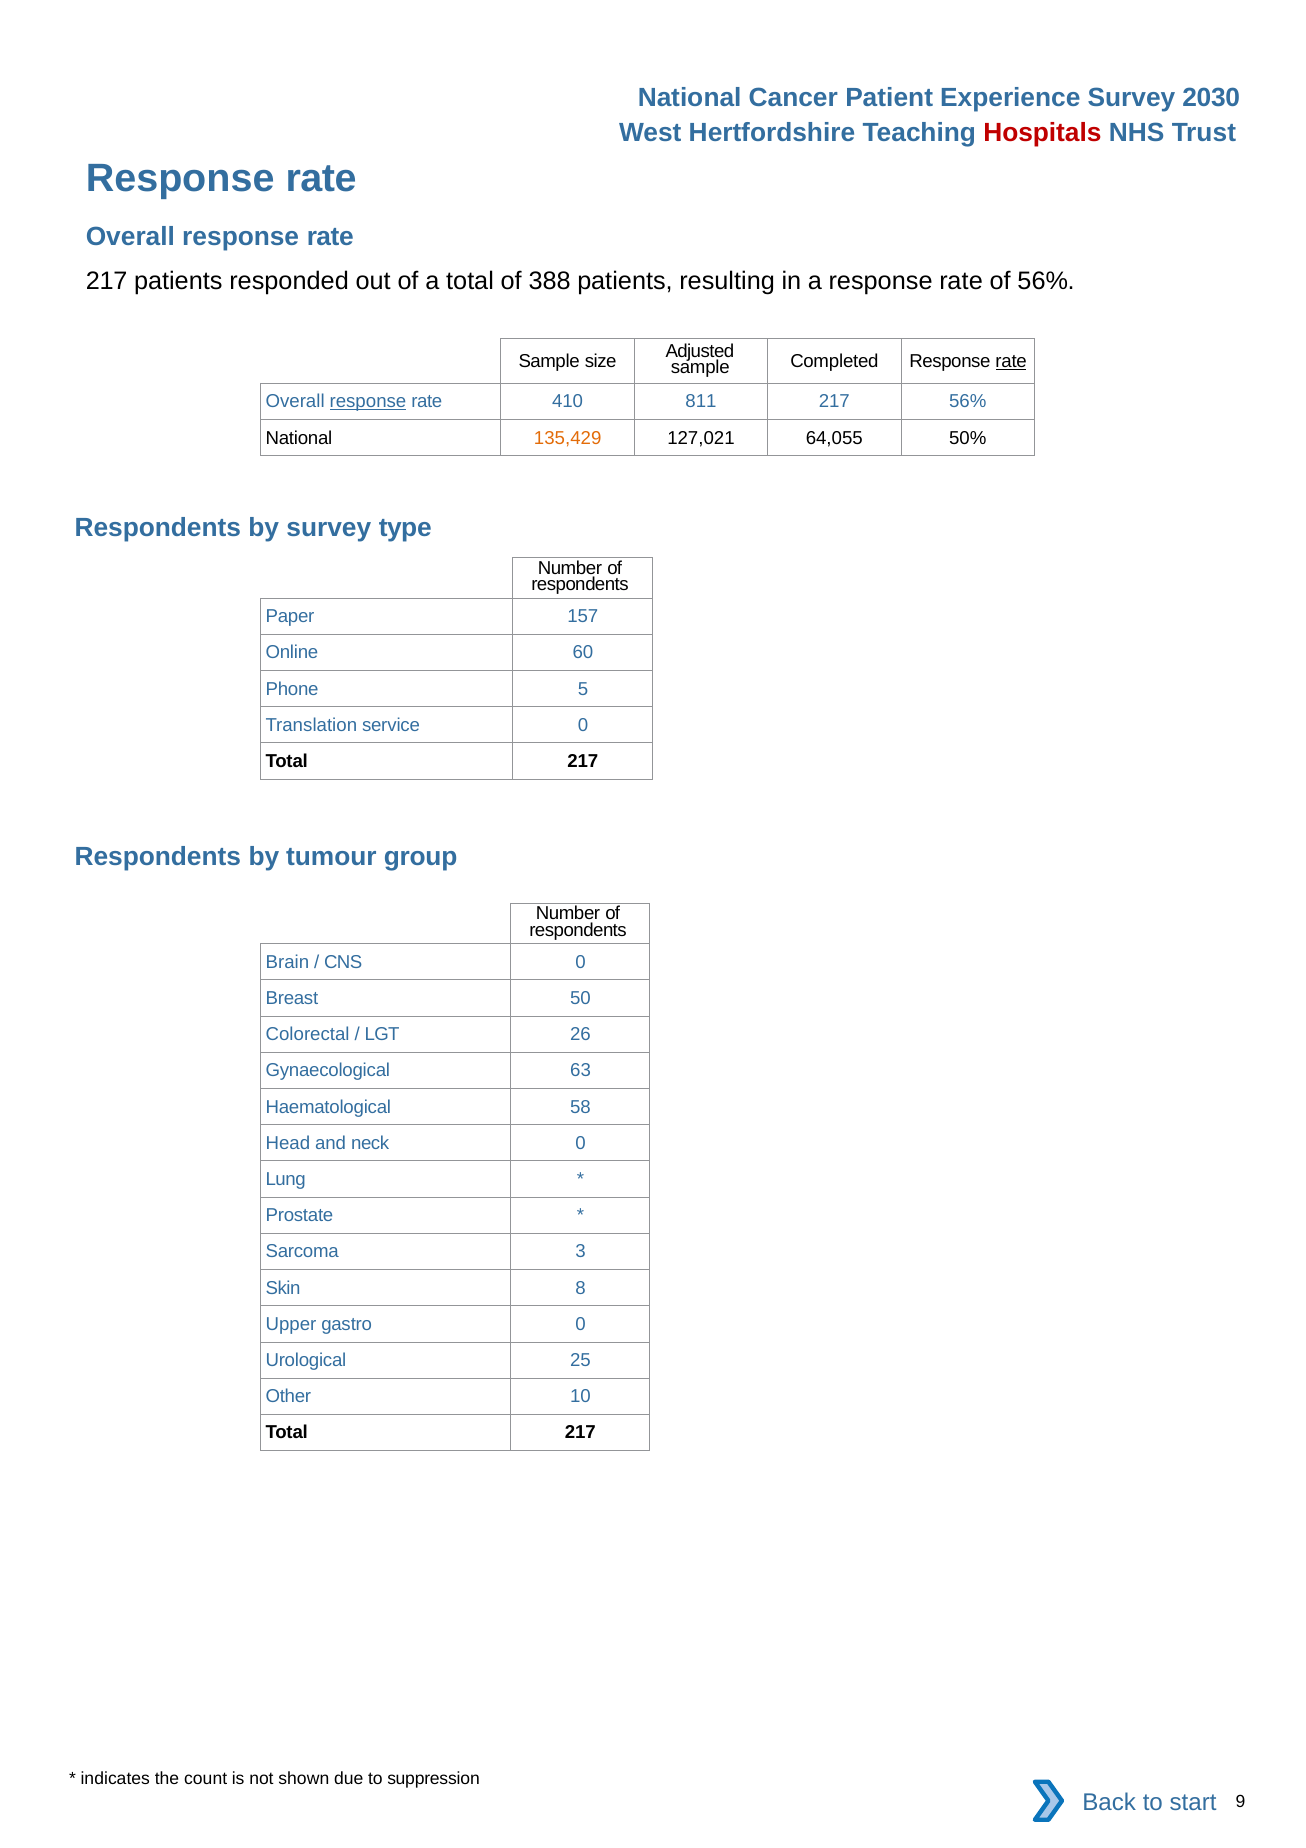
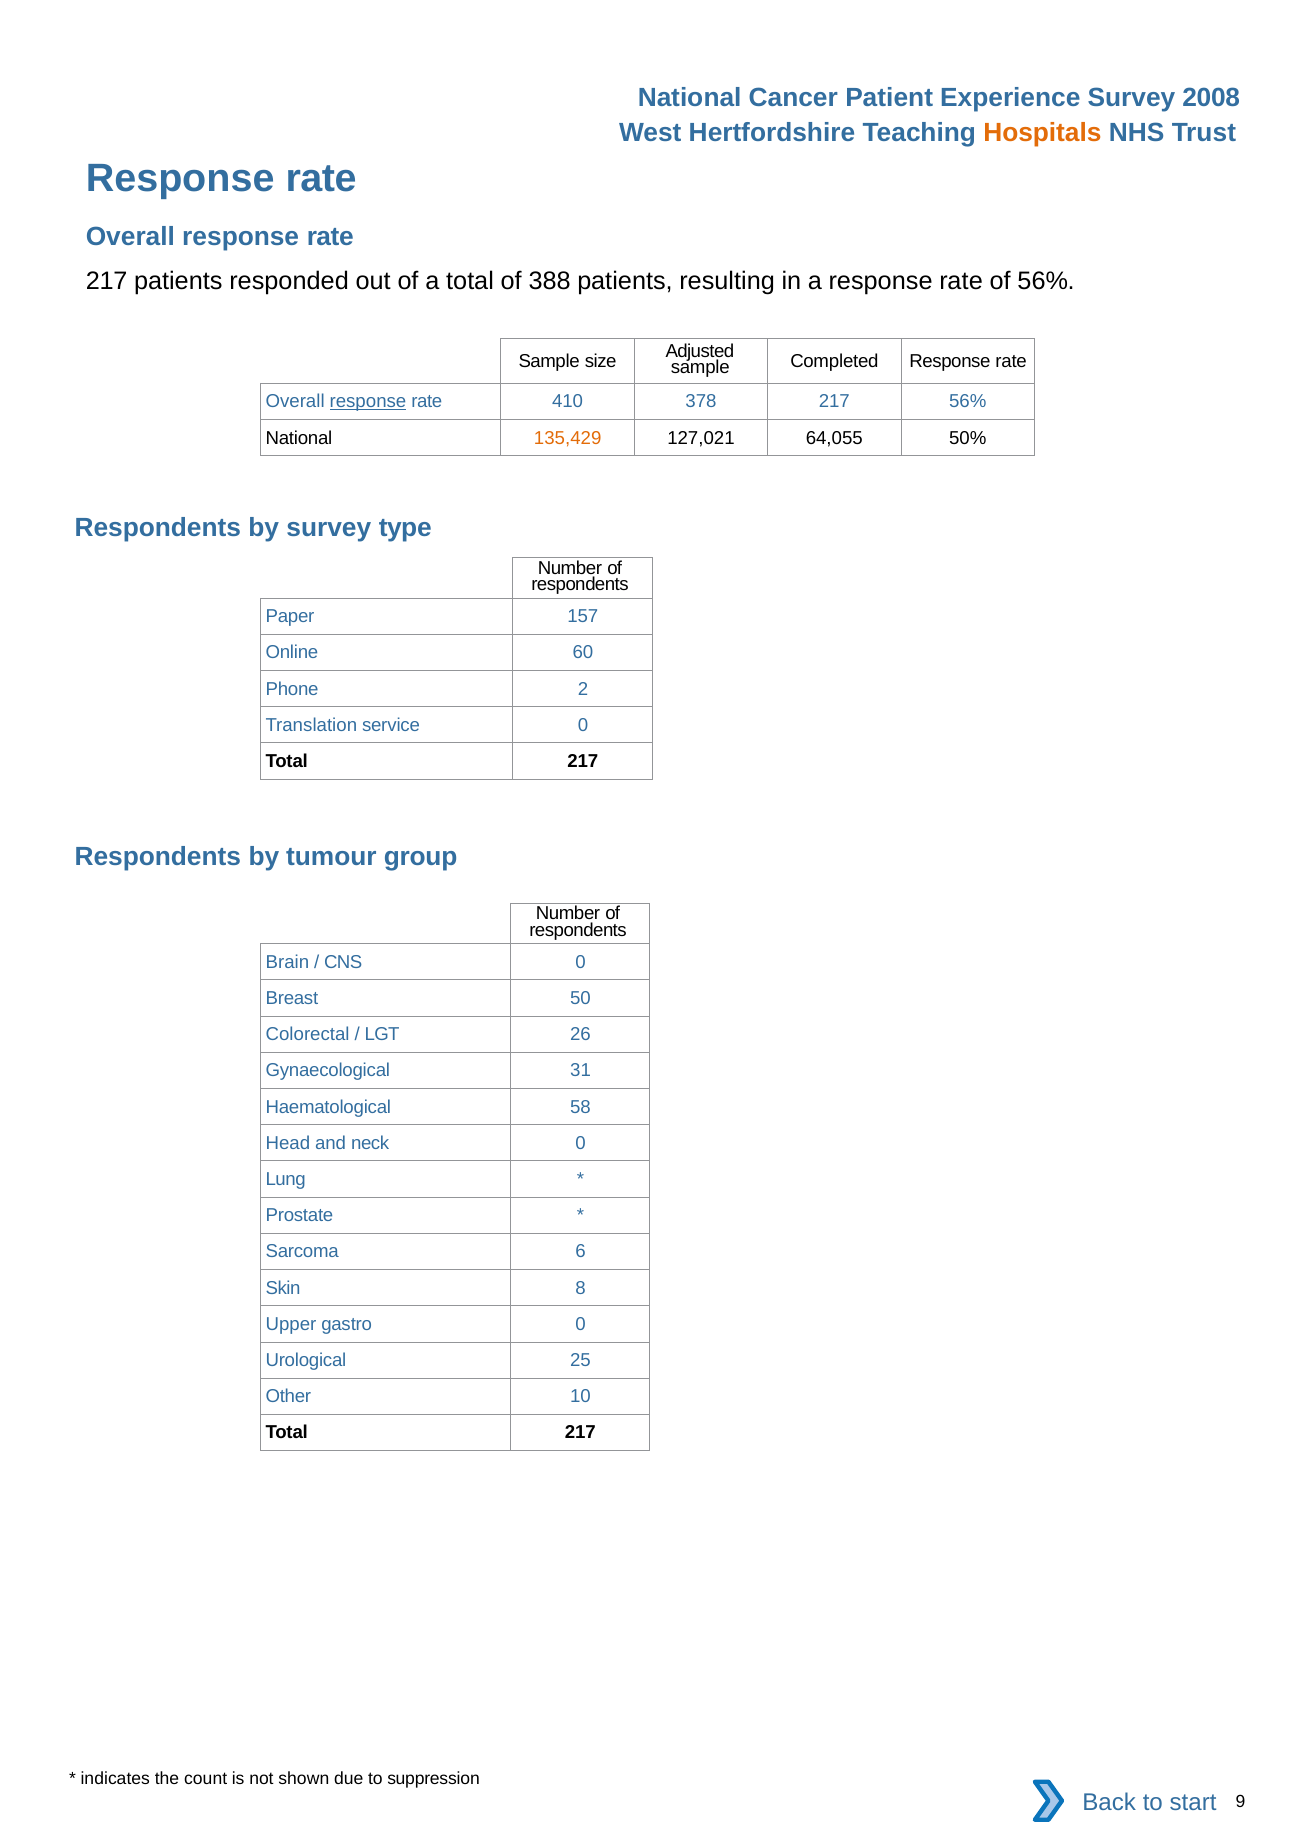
2030: 2030 -> 2008
Hospitals colour: red -> orange
rate at (1011, 361) underline: present -> none
811: 811 -> 378
5: 5 -> 2
63: 63 -> 31
3: 3 -> 6
